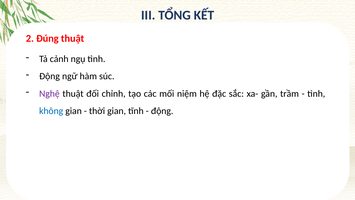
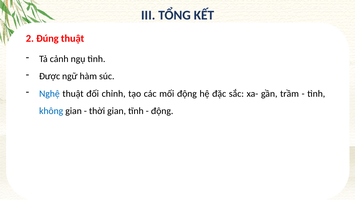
Động at (50, 76): Động -> Được
Nghệ colour: purple -> blue
mối niệm: niệm -> động
